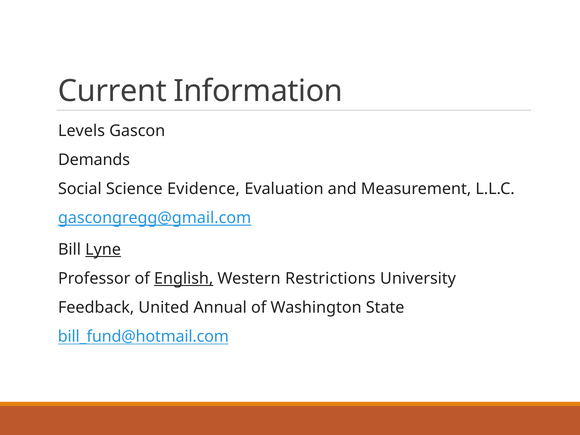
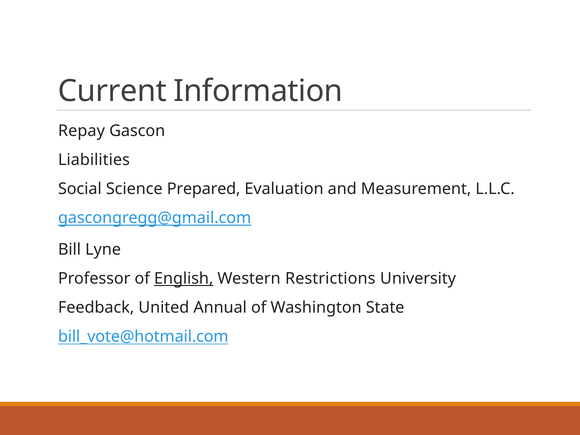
Levels: Levels -> Repay
Demands: Demands -> Liabilities
Evidence: Evidence -> Prepared
Lyne underline: present -> none
bill_fund@hotmail.com: bill_fund@hotmail.com -> bill_vote@hotmail.com
